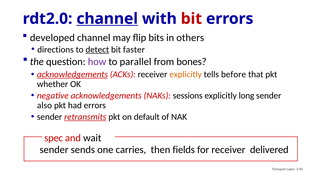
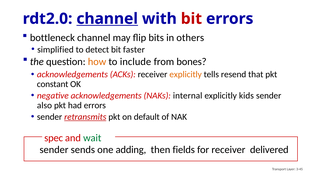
developed: developed -> bottleneck
directions: directions -> simplified
detect underline: present -> none
how colour: purple -> orange
parallel: parallel -> include
acknowledgements at (72, 74) underline: present -> none
before: before -> resend
whether: whether -> constant
sessions: sessions -> internal
long: long -> kids
wait colour: black -> green
carries: carries -> adding
